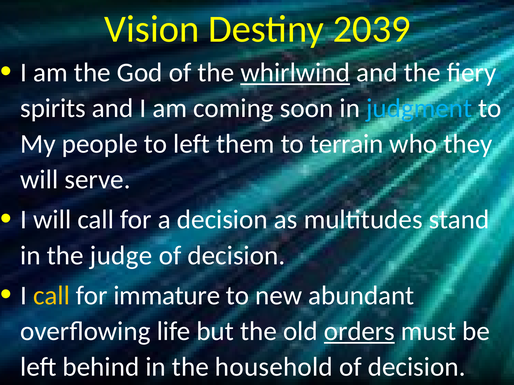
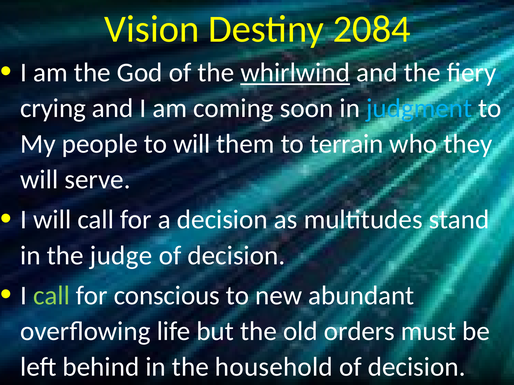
2039: 2039 -> 2084
spirits: spirits -> crying
to left: left -> will
call at (52, 296) colour: yellow -> light green
immature: immature -> conscious
orders underline: present -> none
